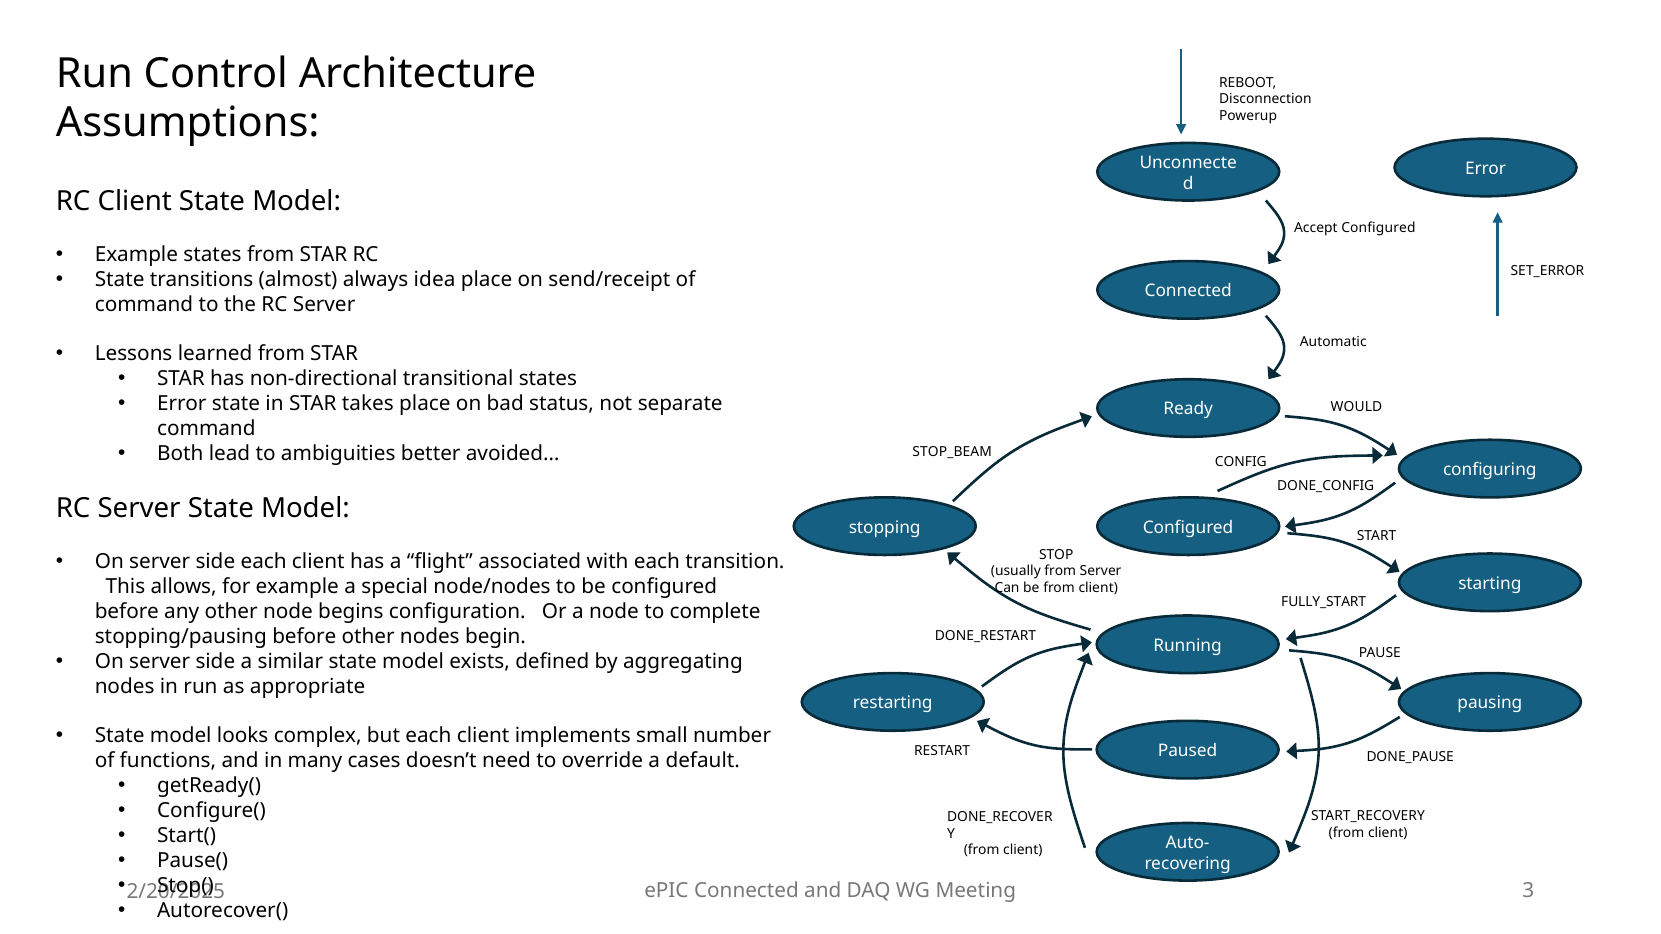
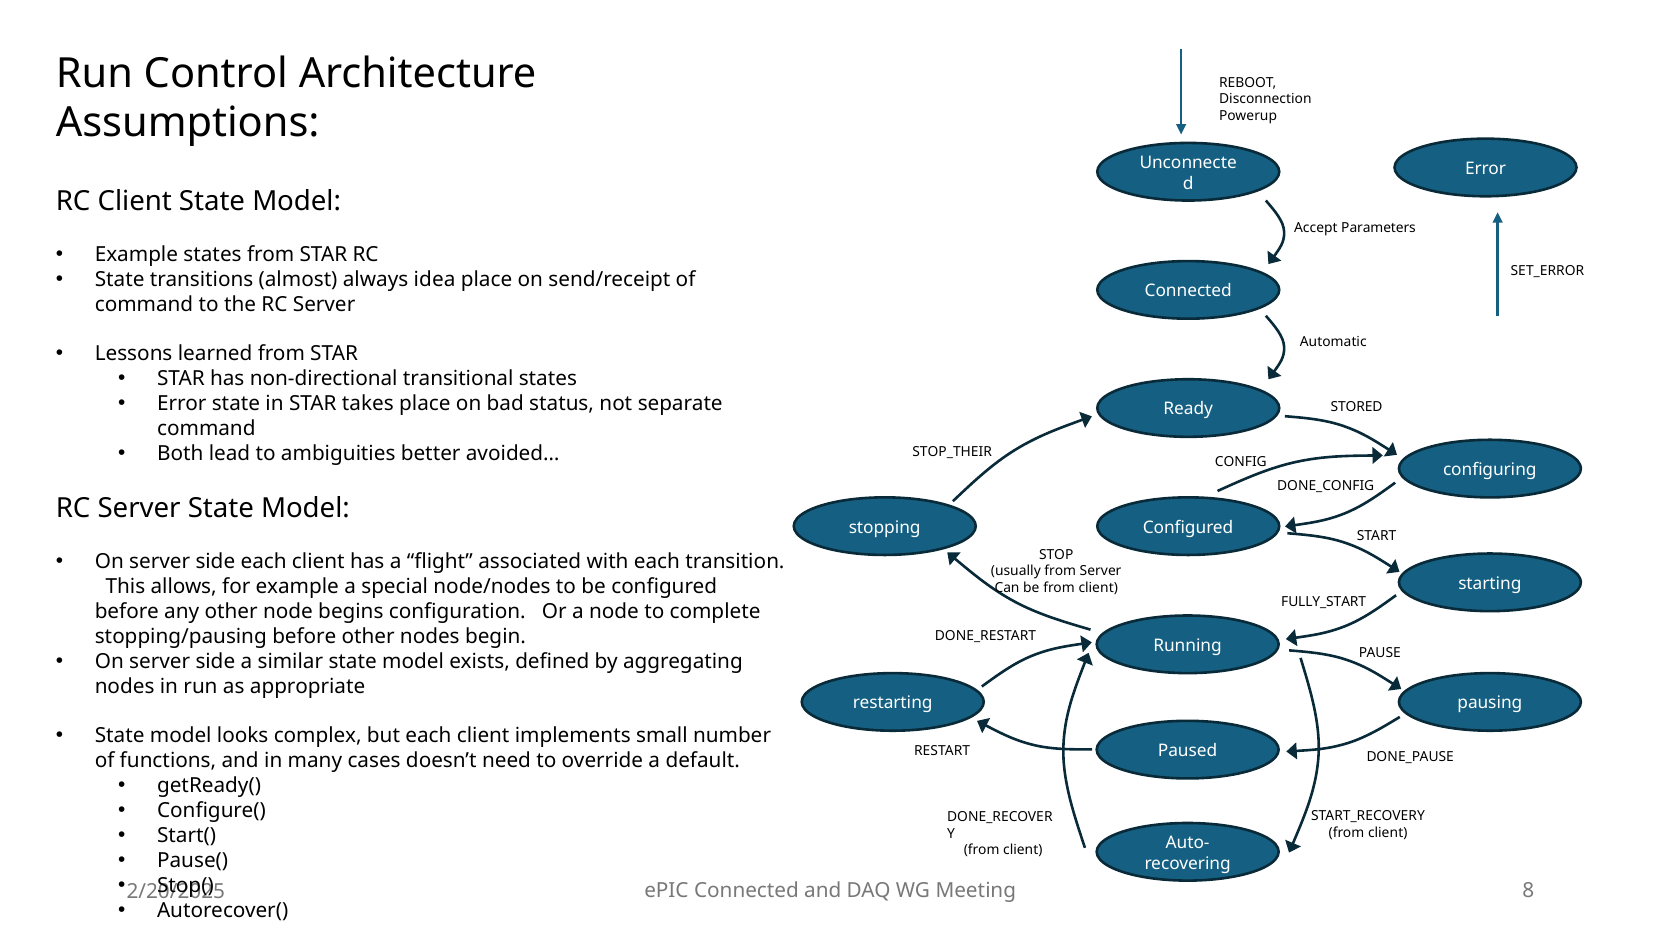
Accept Configured: Configured -> Parameters
WOULD: WOULD -> STORED
STOP_BEAM: STOP_BEAM -> STOP_THEIR
3: 3 -> 8
